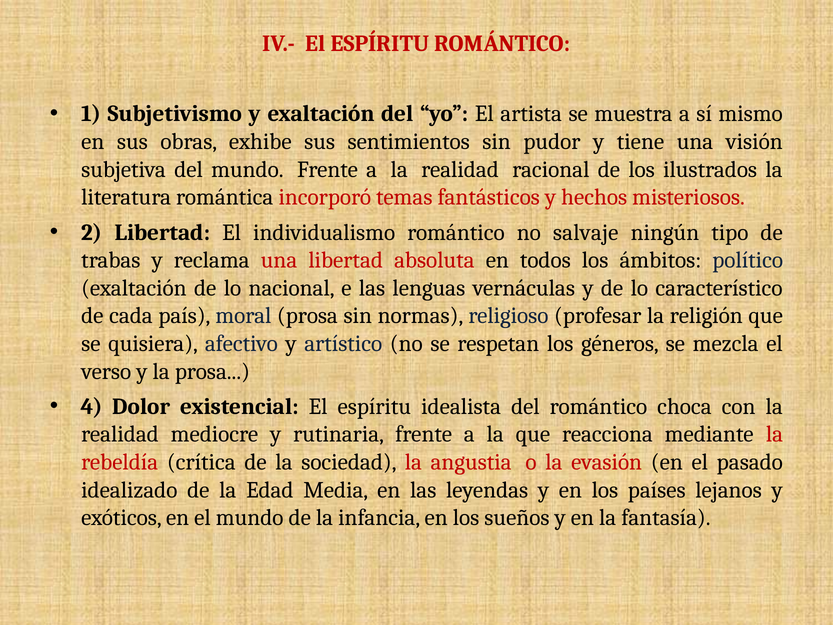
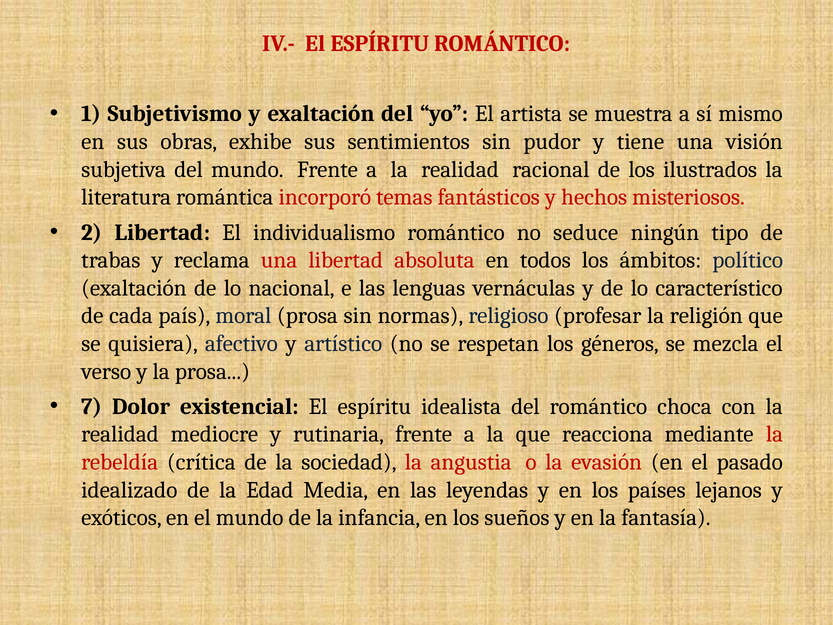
salvaje: salvaje -> seduce
4: 4 -> 7
